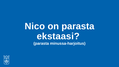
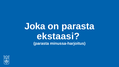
Nico: Nico -> Joka
